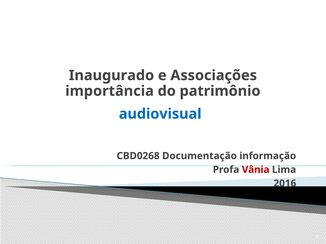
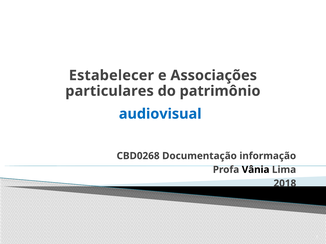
Inaugurado: Inaugurado -> Estabelecer
importância: importância -> particulares
Vânia colour: red -> black
2016: 2016 -> 2018
